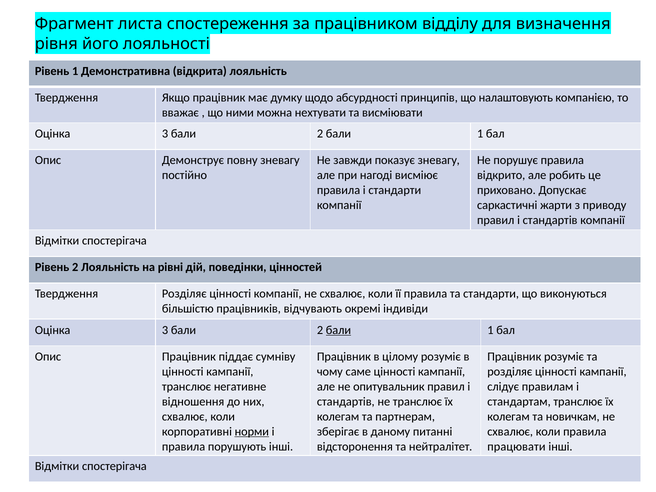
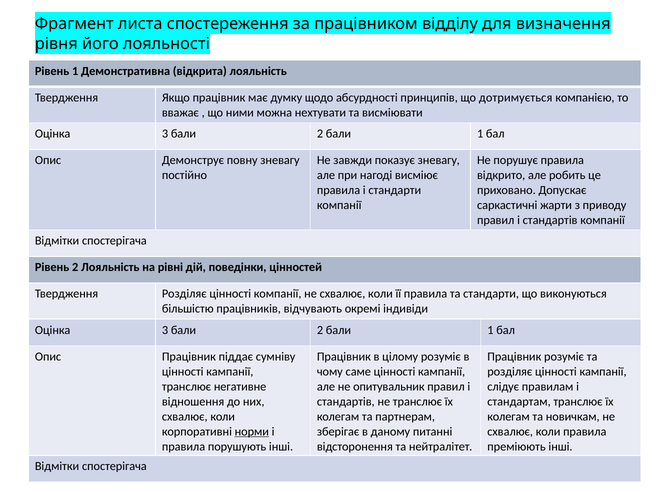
налаштовують: налаштовують -> дотримується
бали at (338, 330) underline: present -> none
працювати: працювати -> преміюють
